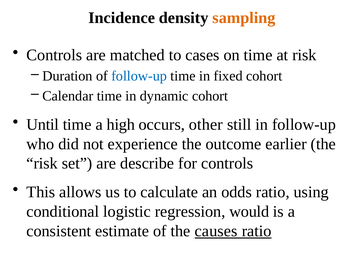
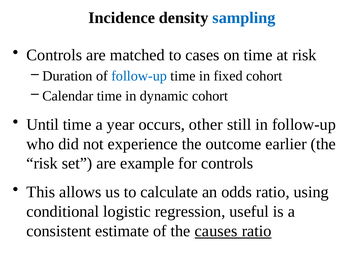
sampling colour: orange -> blue
high: high -> year
describe: describe -> example
would: would -> useful
